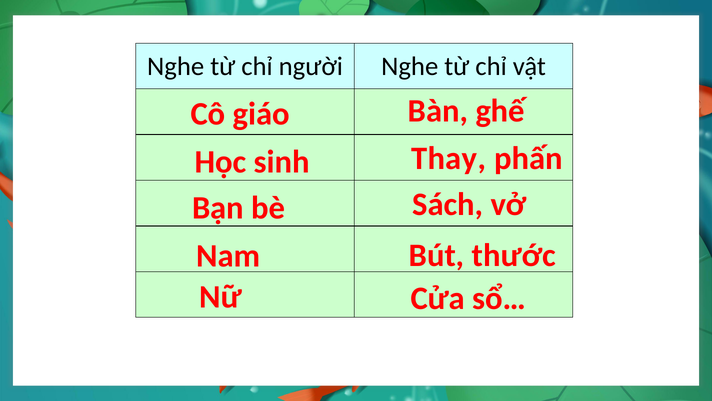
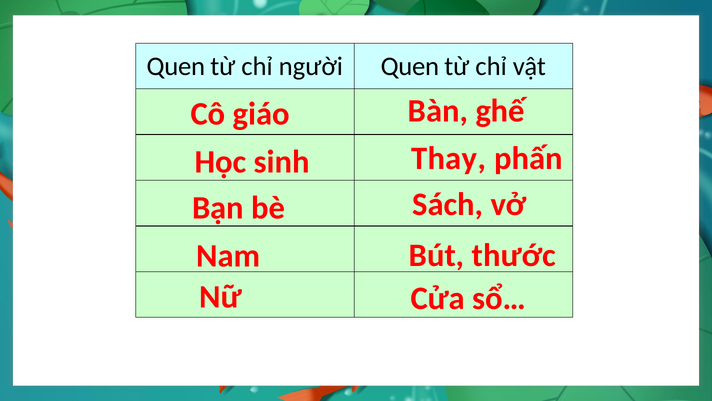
Nghe at (176, 66): Nghe -> Quen
người Nghe: Nghe -> Quen
